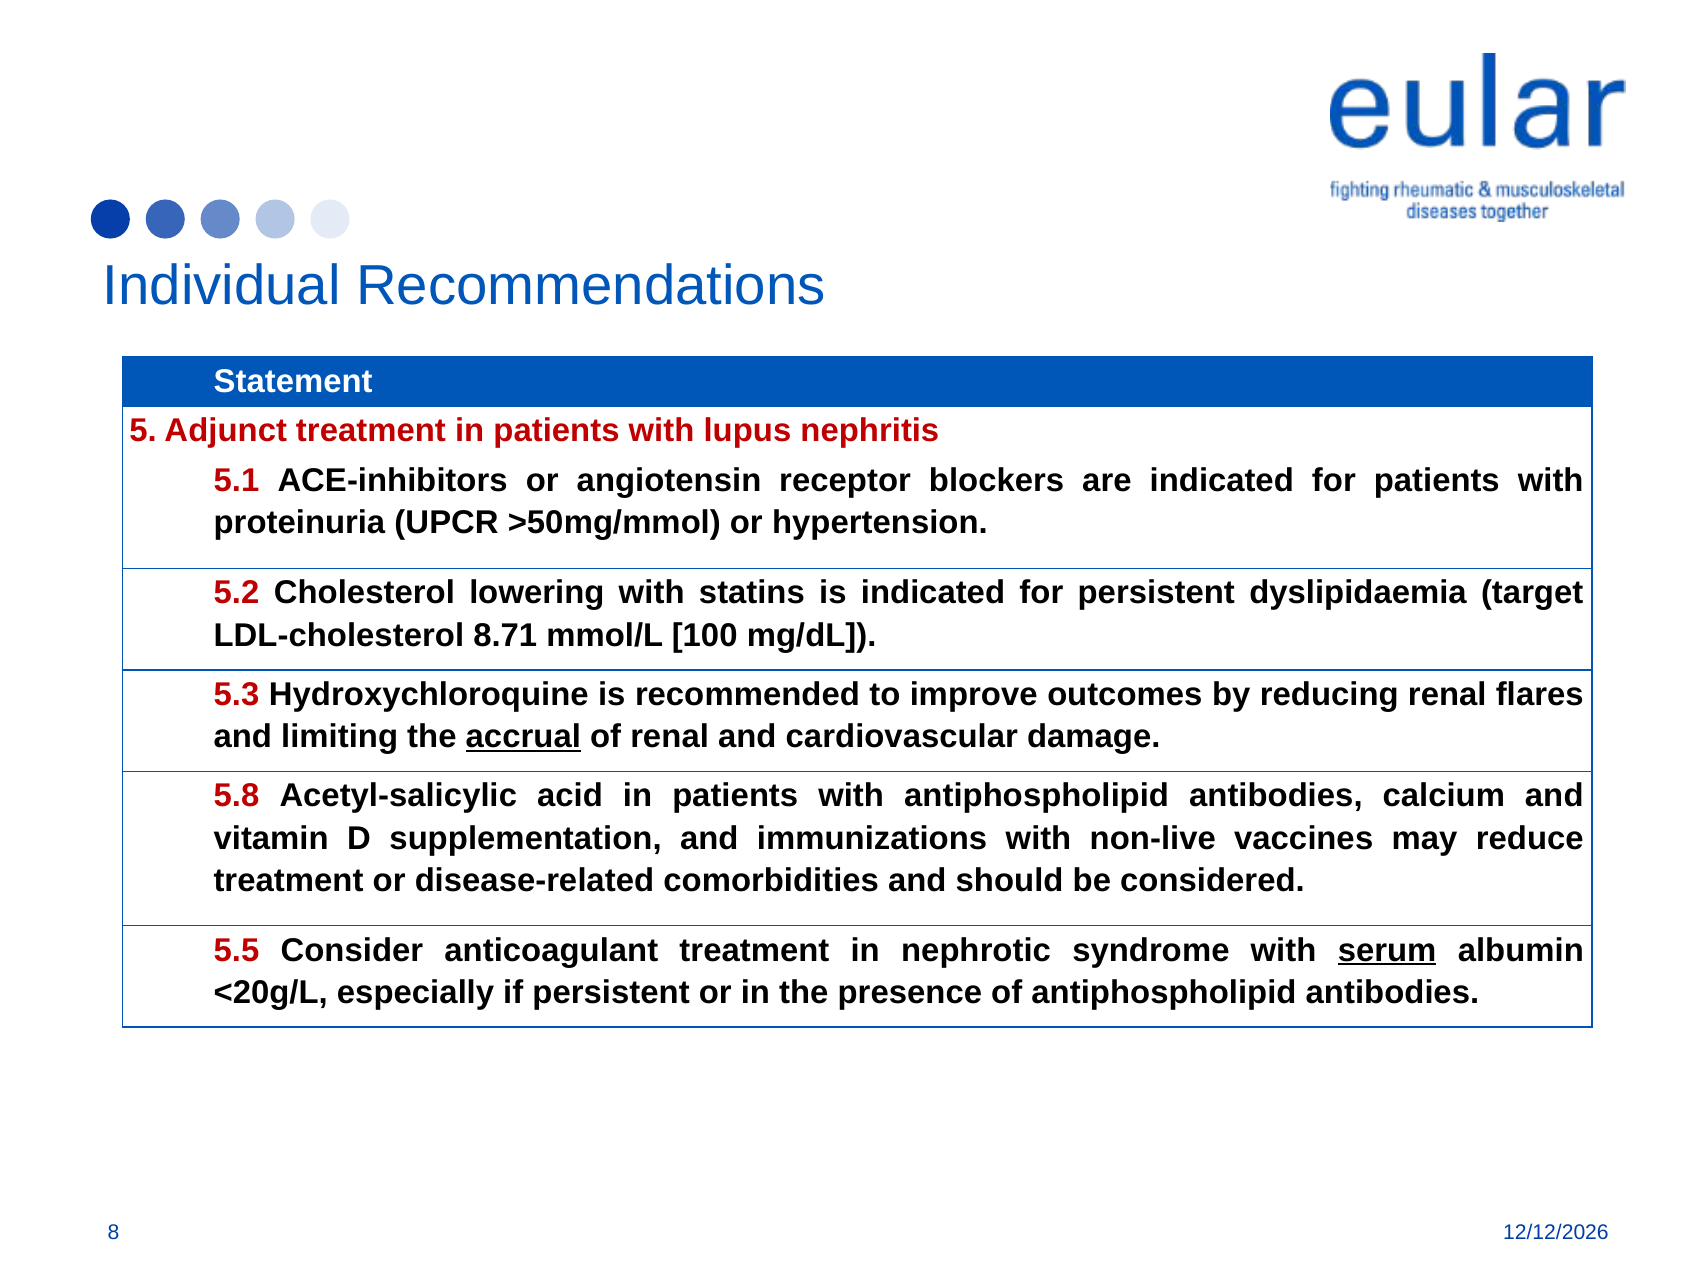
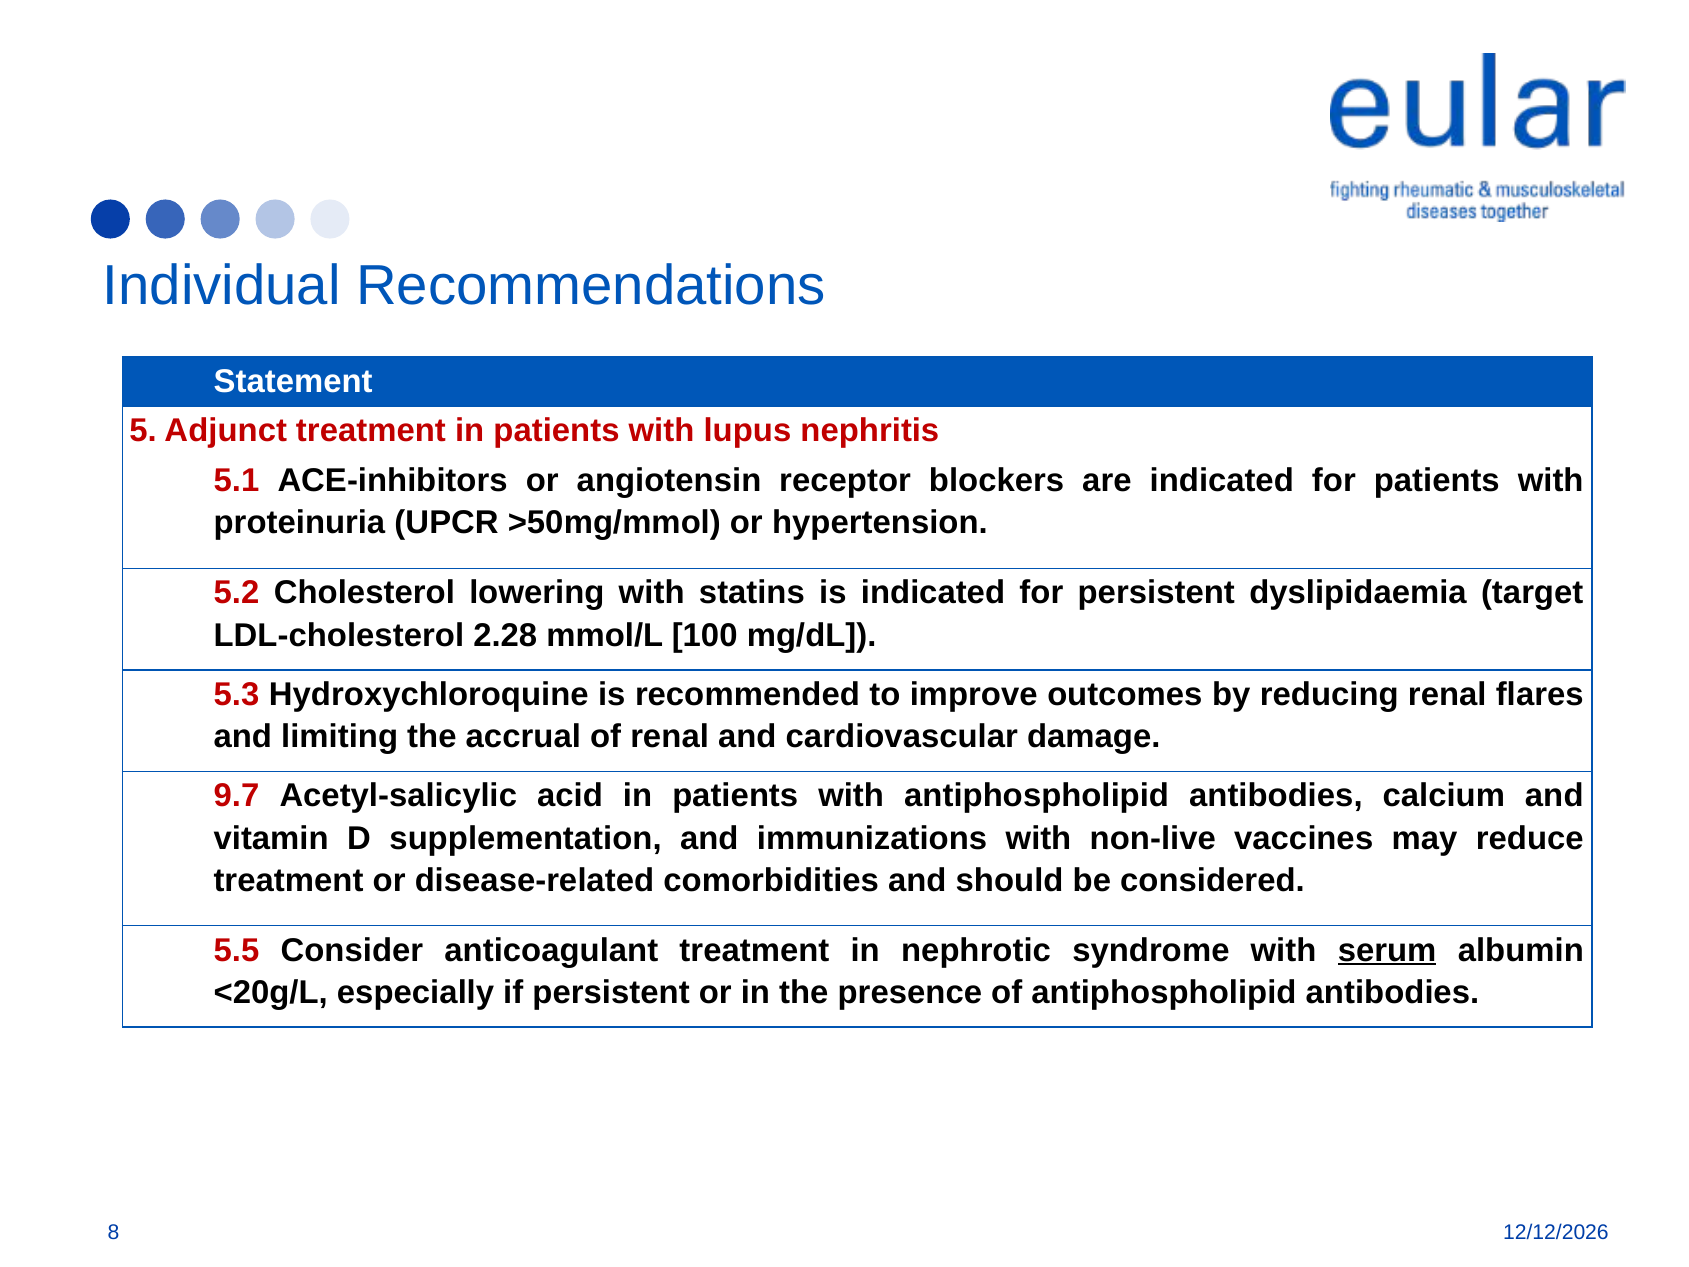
8.71: 8.71 -> 2.28
accrual underline: present -> none
5.8: 5.8 -> 9.7
